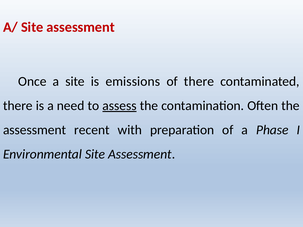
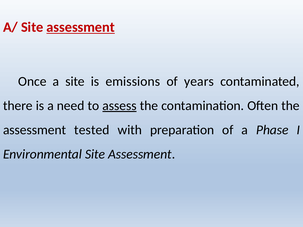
assessment at (81, 27) underline: none -> present
of there: there -> years
recent: recent -> tested
